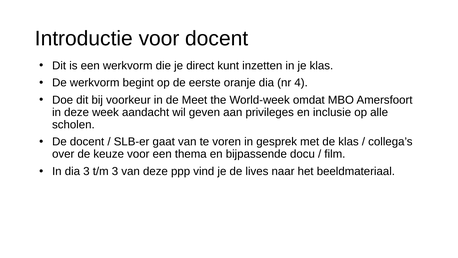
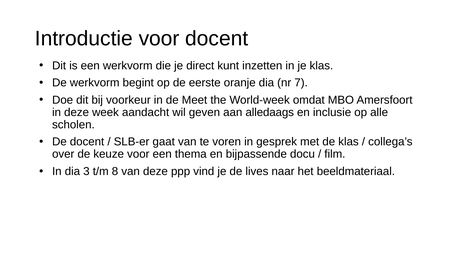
4: 4 -> 7
privileges: privileges -> alledaags
t/m 3: 3 -> 8
